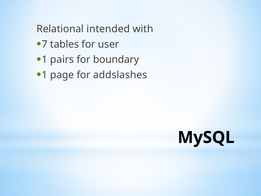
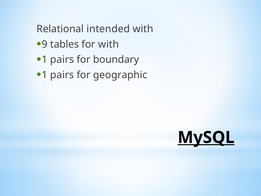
7: 7 -> 9
for user: user -> with
page at (62, 75): page -> pairs
addslashes: addslashes -> geographic
MySQL underline: none -> present
